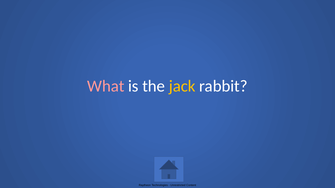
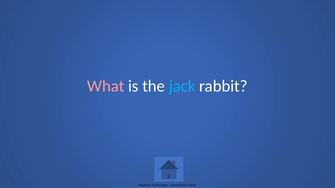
jack colour: yellow -> light blue
